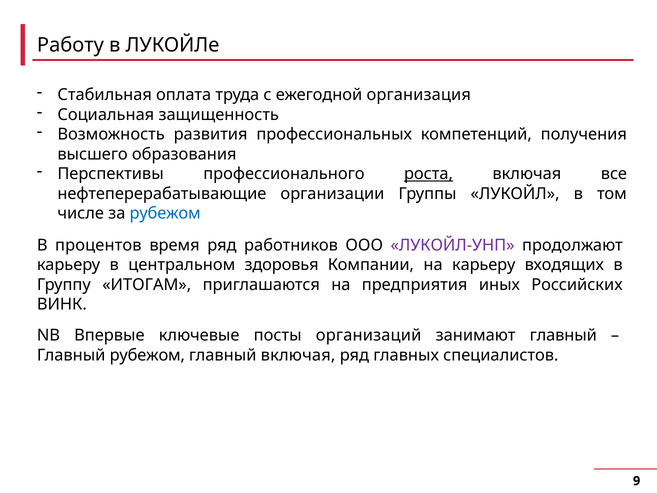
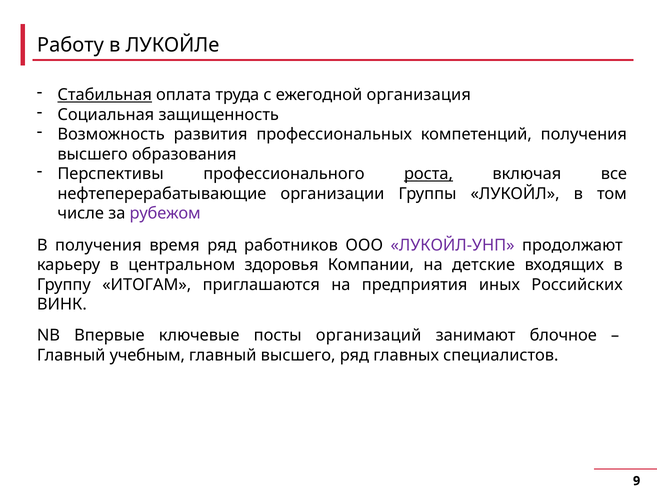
Стабильная underline: none -> present
рубежом at (165, 213) colour: blue -> purple
В процентов: процентов -> получения
на карьеру: карьеру -> детские
занимают главный: главный -> блочное
Главный рубежом: рубежом -> учебным
главный включая: включая -> высшего
